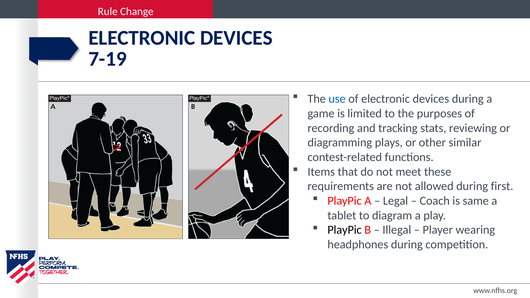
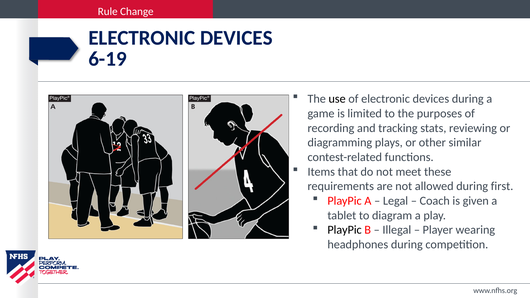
7-19: 7-19 -> 6-19
use colour: blue -> black
same: same -> given
